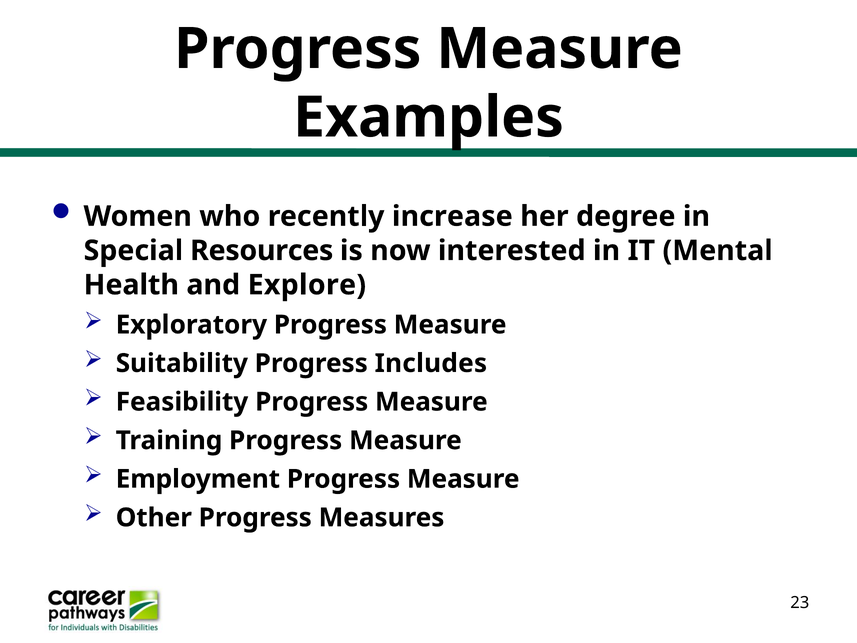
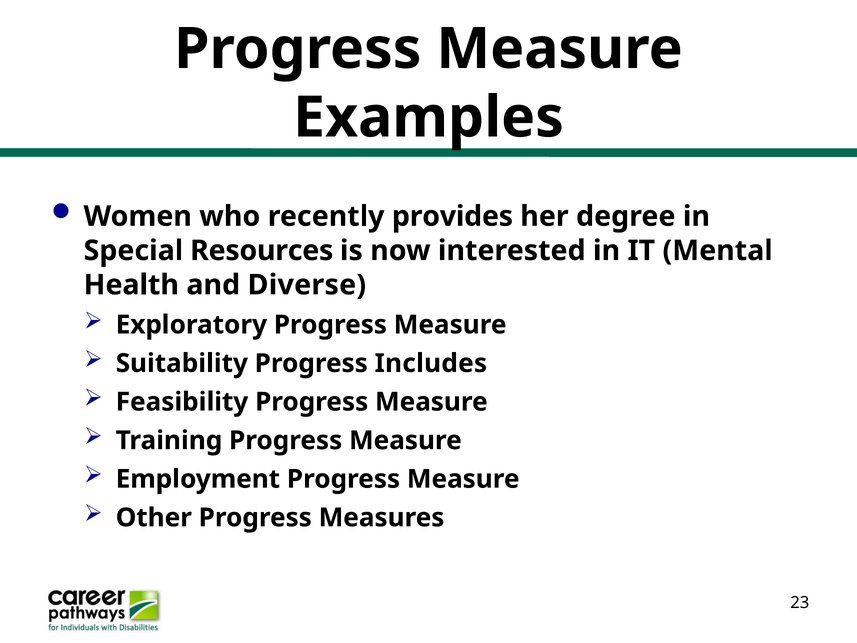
increase: increase -> provides
Explore: Explore -> Diverse
